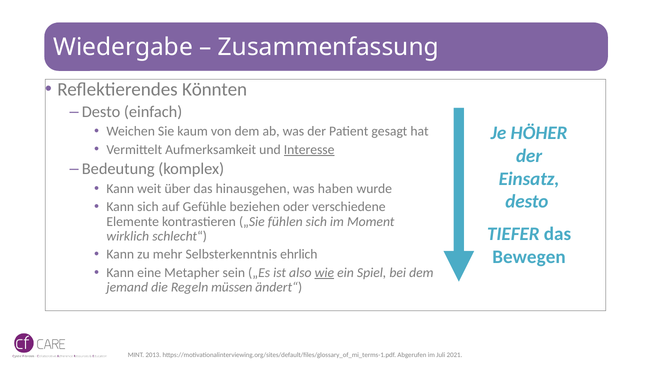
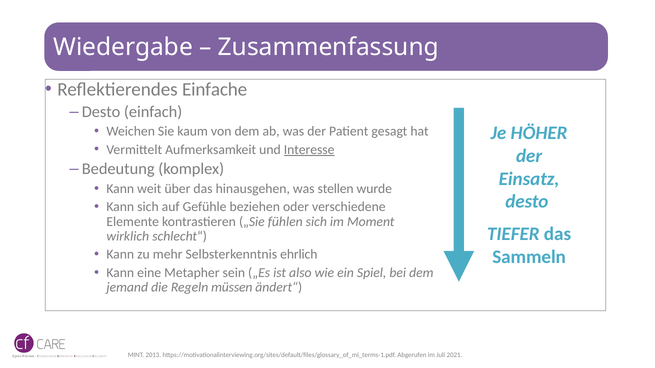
Könnten: Könnten -> Einfache
haben: haben -> stellen
Bewegen: Bewegen -> Sammeln
wie underline: present -> none
